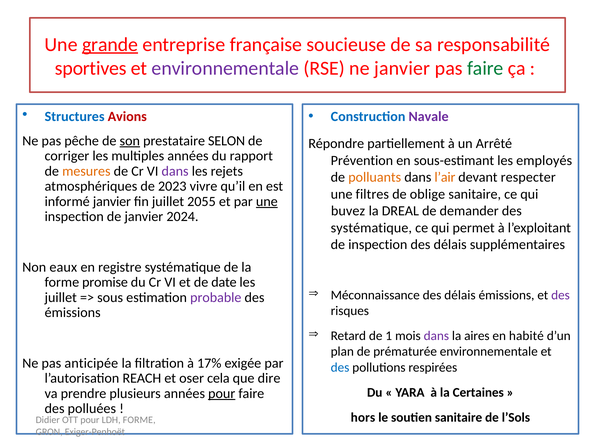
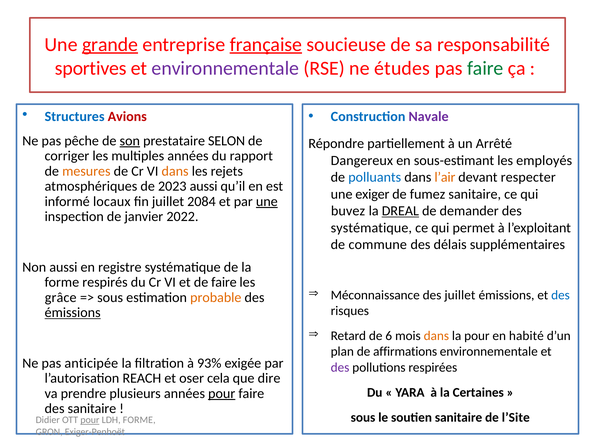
française underline: none -> present
ne janvier: janvier -> études
Prévention: Prévention -> Dangereux
dans at (175, 171) colour: purple -> orange
polluants colour: orange -> blue
2023 vivre: vivre -> aussi
filtres: filtres -> exiger
oblige: oblige -> fumez
informé janvier: janvier -> locaux
2055: 2055 -> 2084
DREAL underline: none -> present
2024: 2024 -> 2022
de inspection: inspection -> commune
Non eaux: eaux -> aussi
promise: promise -> respirés
de date: date -> faire
Méconnaissance des délais: délais -> juillet
des at (561, 295) colour: purple -> blue
juillet at (61, 298): juillet -> grâce
probable colour: purple -> orange
émissions at (73, 313) underline: none -> present
1: 1 -> 6
dans at (436, 336) colour: purple -> orange
la aires: aires -> pour
prématurée: prématurée -> affirmations
17%: 17% -> 93%
des at (340, 368) colour: blue -> purple
des polluées: polluées -> sanitaire
hors at (363, 418): hors -> sous
l’Sols: l’Sols -> l’Site
pour at (90, 420) underline: none -> present
